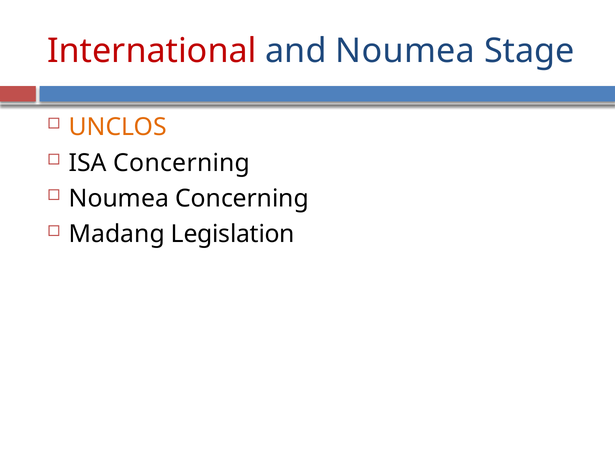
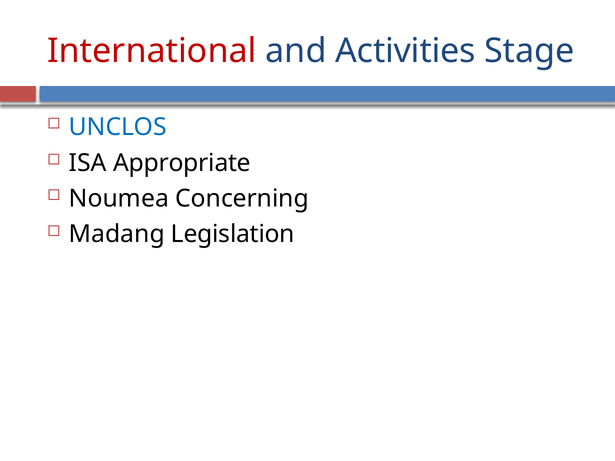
and Noumea: Noumea -> Activities
UNCLOS colour: orange -> blue
ISA Concerning: Concerning -> Appropriate
